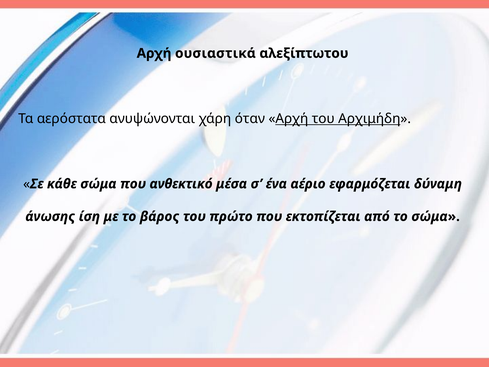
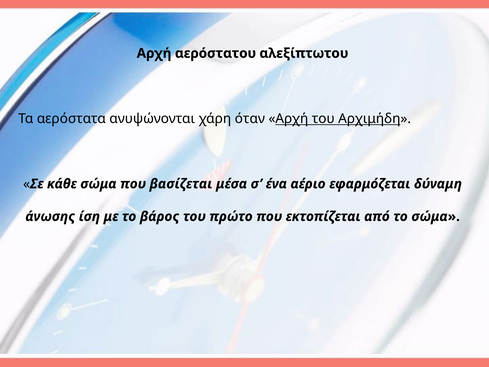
ουσιαστικά: ουσιαστικά -> αερόστατου
ανθεκτικό: ανθεκτικό -> βασίζεται
